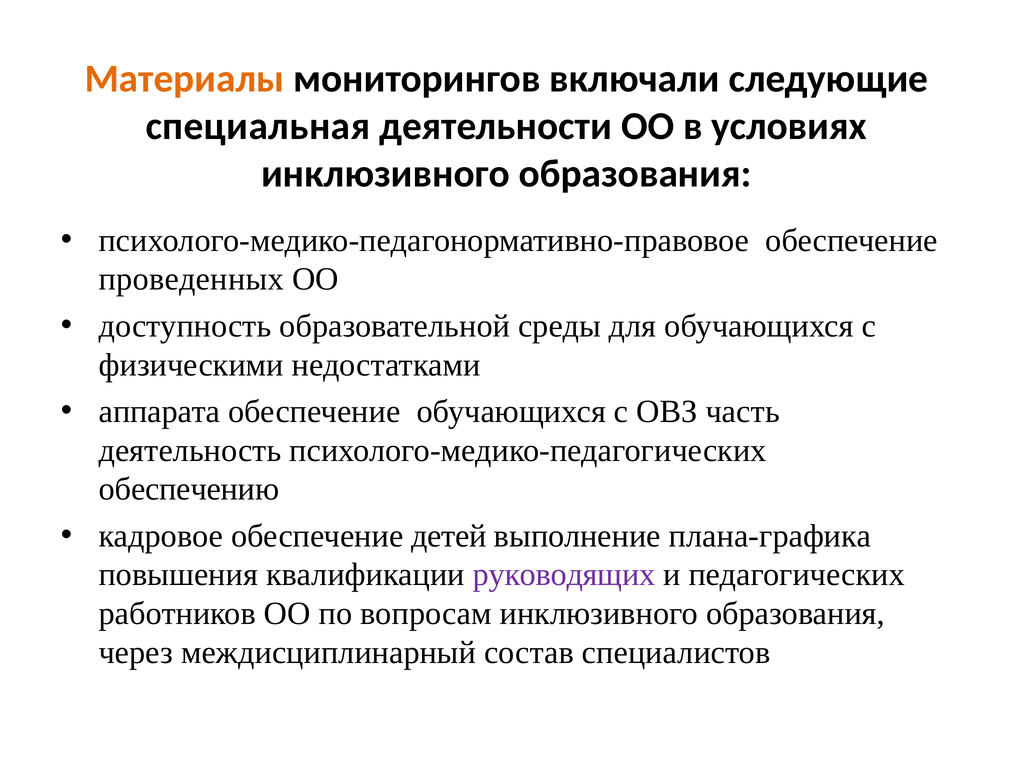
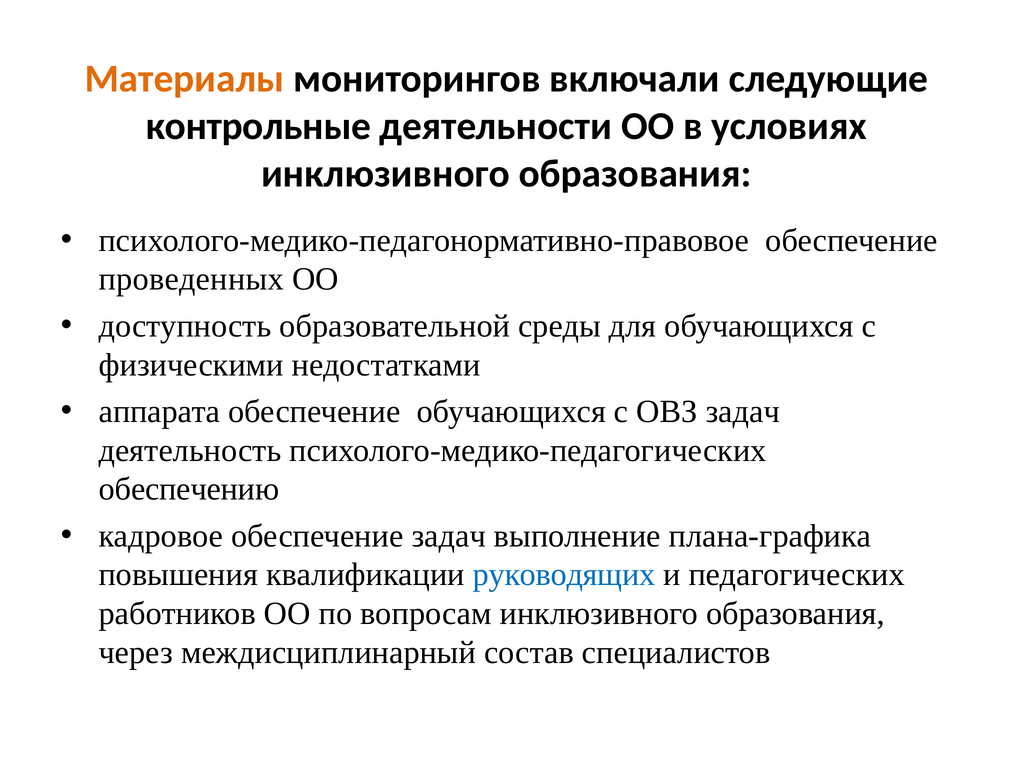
специальная: специальная -> контрольные
ОВЗ часть: часть -> задач
обеспечение детей: детей -> задач
руководящих colour: purple -> blue
